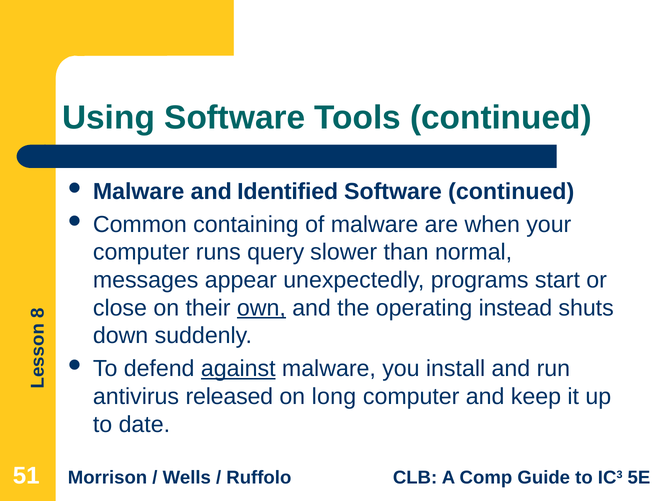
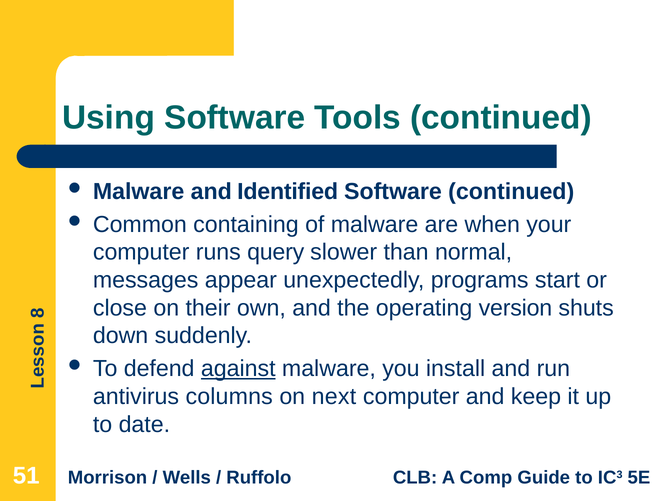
own underline: present -> none
instead: instead -> version
released: released -> columns
long: long -> next
